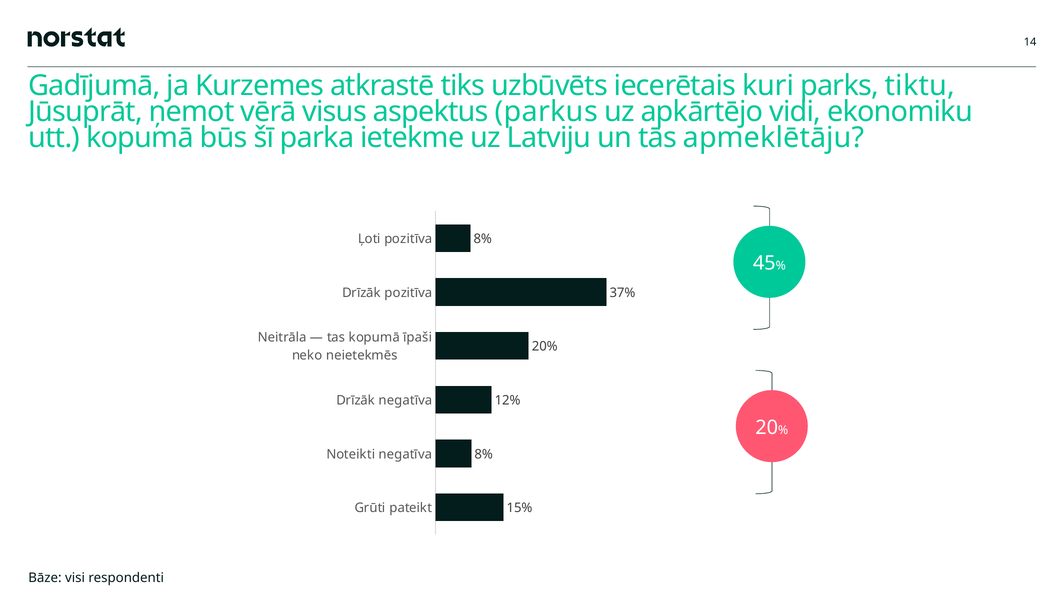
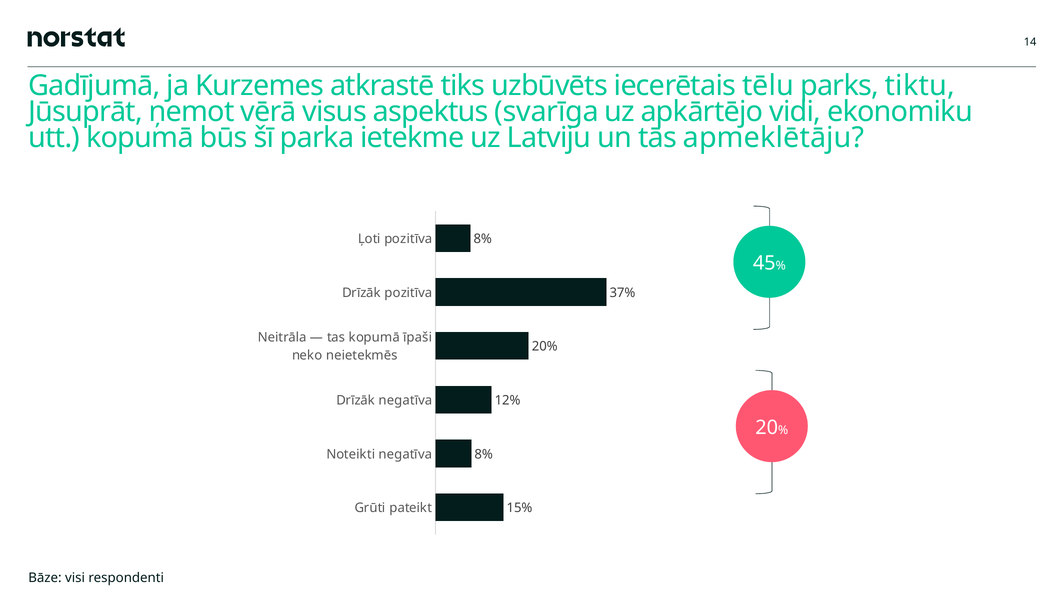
kuri: kuri -> tēlu
parkus: parkus -> svarīga
